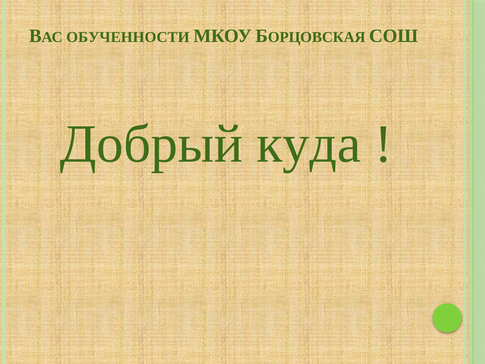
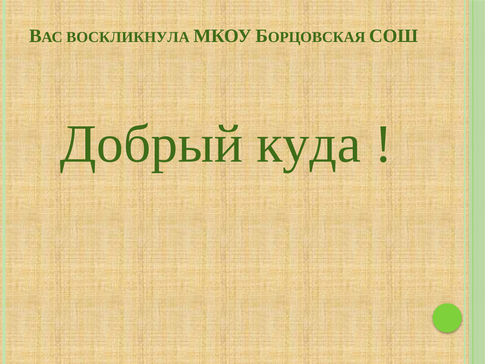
ОБУЧЕННОСТИ: ОБУЧЕННОСТИ -> ВОСКЛИКНУЛА
